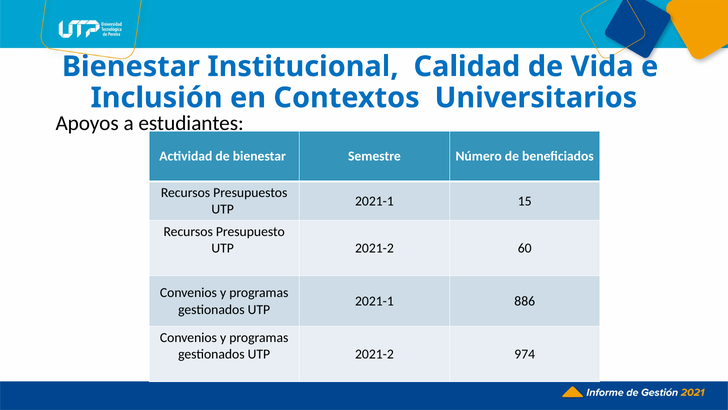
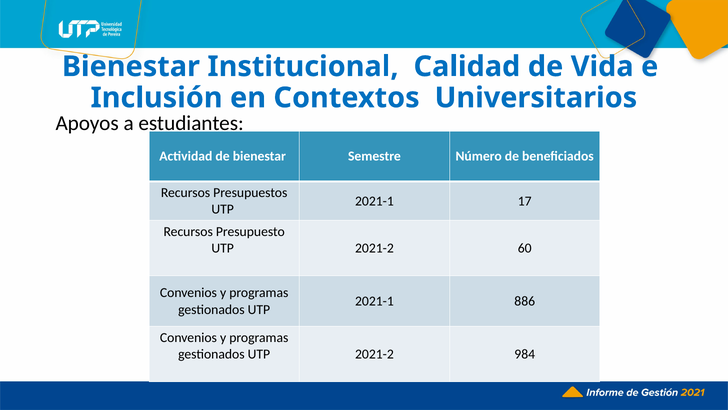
15: 15 -> 17
974: 974 -> 984
